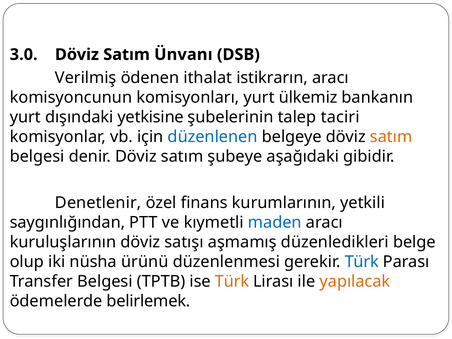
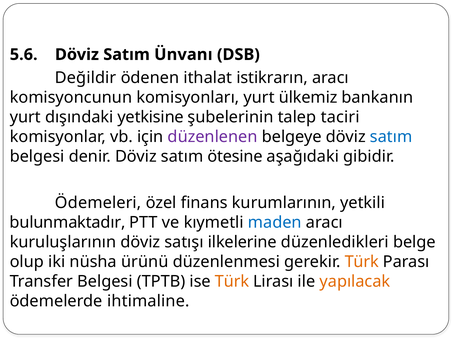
3.0: 3.0 -> 5.6
Verilmiş: Verilmiş -> Değildir
düzenlenen colour: blue -> purple
satım at (391, 137) colour: orange -> blue
şubeye: şubeye -> ötesine
Denetlenir: Denetlenir -> Ödemeleri
saygınlığından: saygınlığından -> bulunmaktadır
aşmamış: aşmamış -> ilkelerine
Türk at (362, 262) colour: blue -> orange
belirlemek: belirlemek -> ihtimaline
